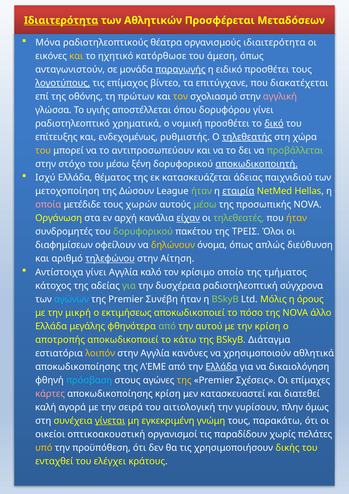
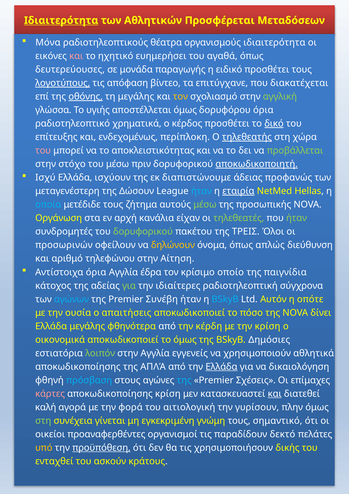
και at (76, 56) colour: yellow -> pink
κατόρθωσε: κατόρθωσε -> ευημερήσει
άμεση: άμεση -> αγαθά
ανταγωνιστούν: ανταγωνιστούν -> δευτερεύουσες
παραγωγής underline: present -> none
επίμαχος: επίμαχος -> απόφαση
οθόνης underline: none -> present
τη πρώτων: πρώτων -> μεγάλης
αγγλική colour: pink -> light green
αποστέλλεται όπου: όπου -> όμως
δορυφόρου γίνει: γίνει -> όρια
νομική: νομική -> κέρδος
ρυθμιστής: ρυθμιστής -> περίπλοκη
του at (43, 150) colour: yellow -> pink
αντιπροσωπεύουν: αντιπροσωπεύουν -> αποκλειστικότητας
ξένη: ξένη -> πριν
θέματος: θέματος -> ισχύουν
κατασκευάζεται: κατασκευάζεται -> διαπιστώνουμε
παιχνιδιού: παιχνιδιού -> προφανώς
μετοχοποίηση: μετοχοποίηση -> μεταγενέστερη
ήταν at (201, 191) colour: light green -> light blue
οποία colour: pink -> light blue
χωρών: χωρών -> ζήτημα
είχαν underline: present -> none
ήταν at (297, 218) colour: yellow -> light green
διαφημίσεων: διαφημίσεων -> προσωρινών
τηλεφώνου underline: present -> none
Αντίστοιχα γίνει: γίνει -> όρια
καλό: καλό -> έδρα
τμήματος: τμήματος -> παιγνίδια
δυσχέρεια: δυσχέρεια -> ιδιαίτερες
BSkyB at (225, 299) colour: light green -> light blue
Μόλις: Μόλις -> Αυτόν
όρους: όρους -> οπότε
μικρή: μικρή -> ουσία
εκτιμήσεως: εκτιμήσεως -> απαιτήσεις
άλλο: άλλο -> δίνει
από at (167, 326) colour: light green -> white
αυτού: αυτού -> κέρδη
αποτροπής: αποτροπής -> οικονομικά
το κάτω: κάτω -> όμως
Διάταγμα: Διάταγμα -> Δημόσιες
λοιπόν colour: yellow -> light green
κανόνες: κανόνες -> εγγενείς
ΛΈΜΕ: ΛΈΜΕ -> ΑΠΛΆ
της at (184, 380) colour: yellow -> light blue
και at (275, 393) underline: none -> present
σειρά: σειρά -> φορά
στη at (43, 420) colour: white -> light green
γίνεται underline: present -> none
παρακάτω: παρακάτω -> σημαντικό
οπτικοακουστική: οπτικοακουστική -> προαναφερθέντες
χωρίς: χωρίς -> δεκτό
προϋπόθεση underline: none -> present
ελέγχει: ελέγχει -> ασκούν
